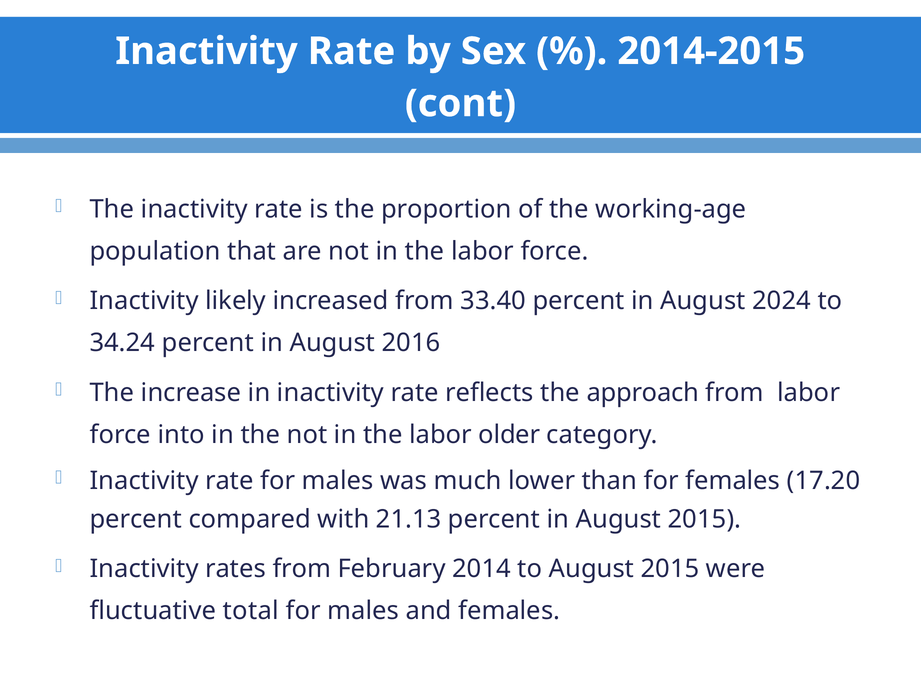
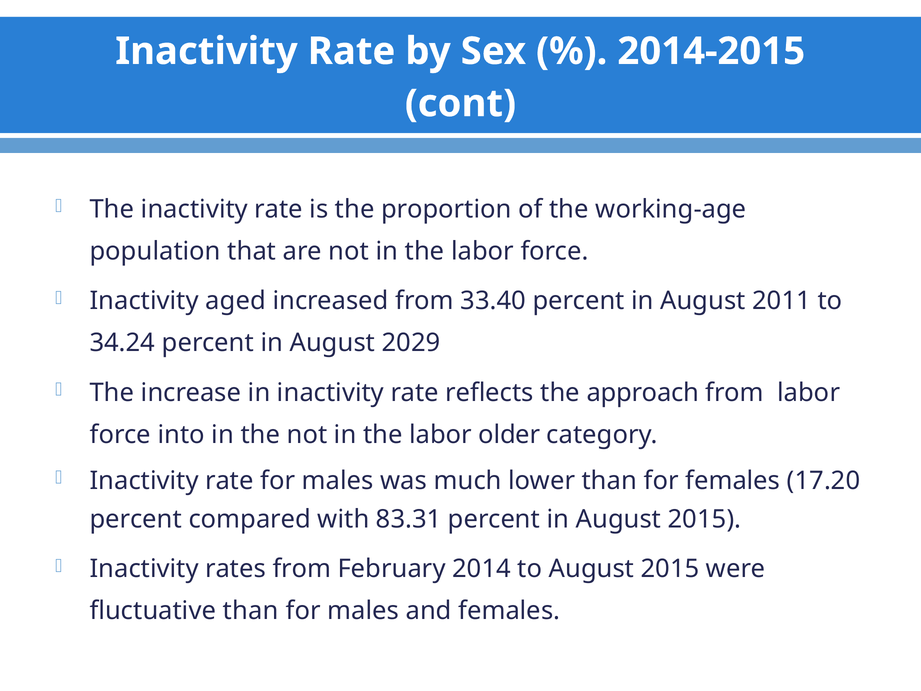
likely: likely -> aged
2024: 2024 -> 2011
2016: 2016 -> 2029
21.13: 21.13 -> 83.31
fluctuative total: total -> than
